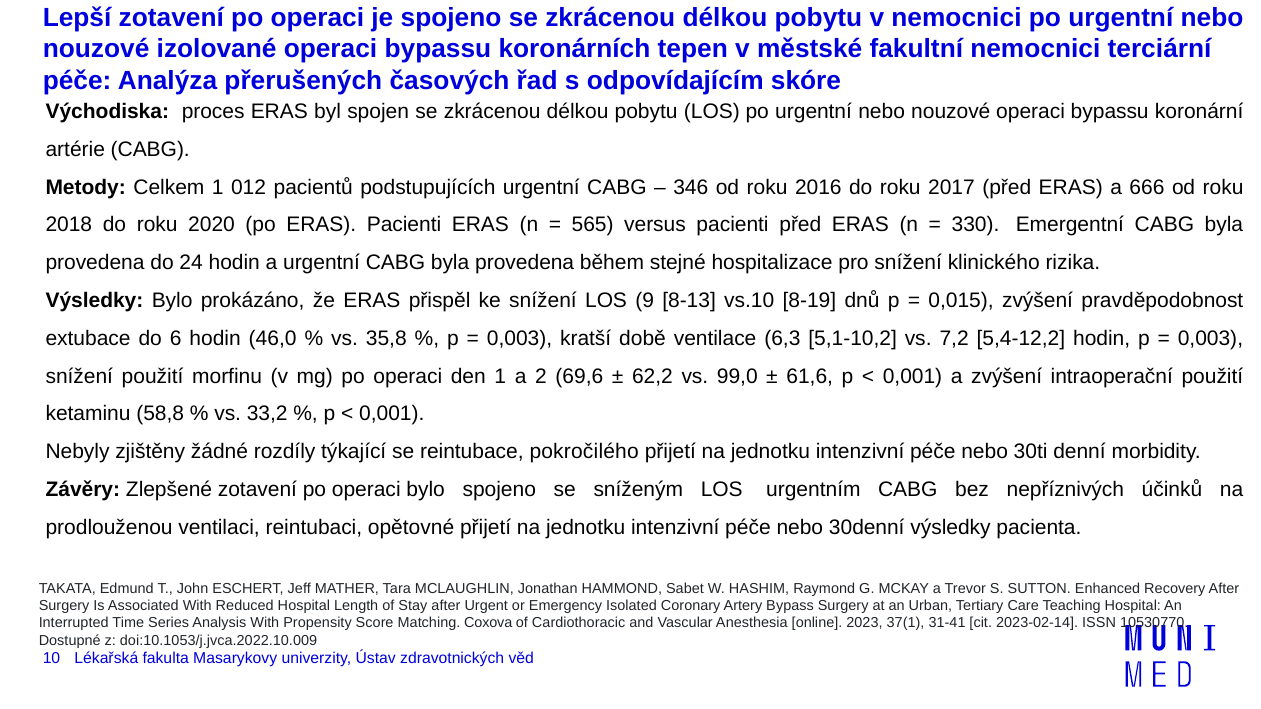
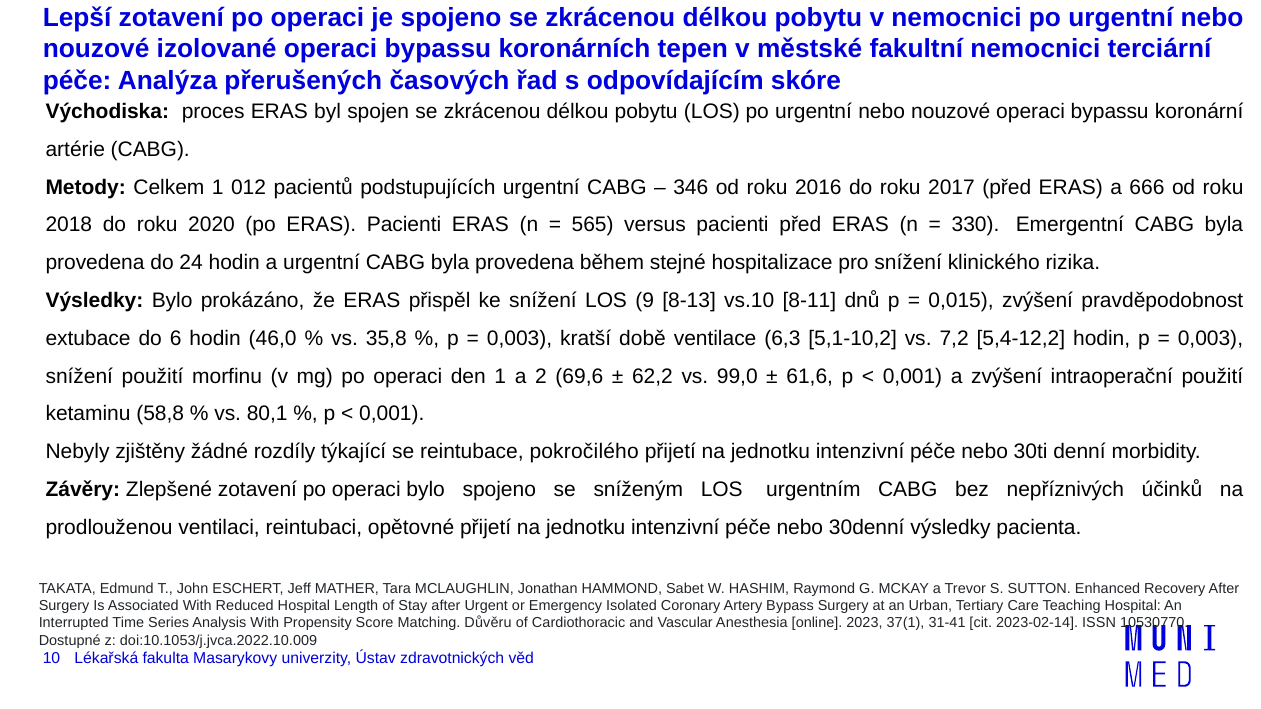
8-19: 8-19 -> 8-11
33,2: 33,2 -> 80,1
Coxova: Coxova -> Důvěru
